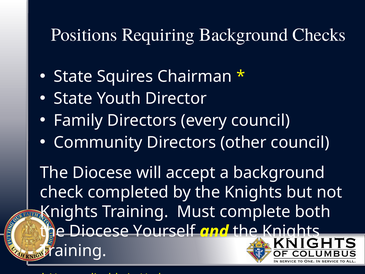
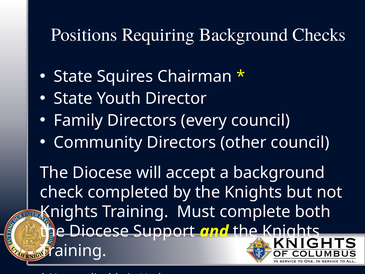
Yourself: Yourself -> Support
